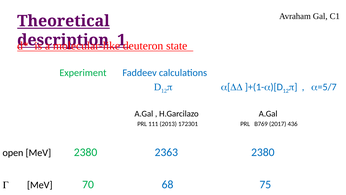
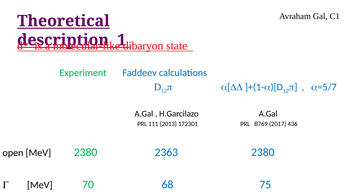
deuteron: deuteron -> dibaryon
